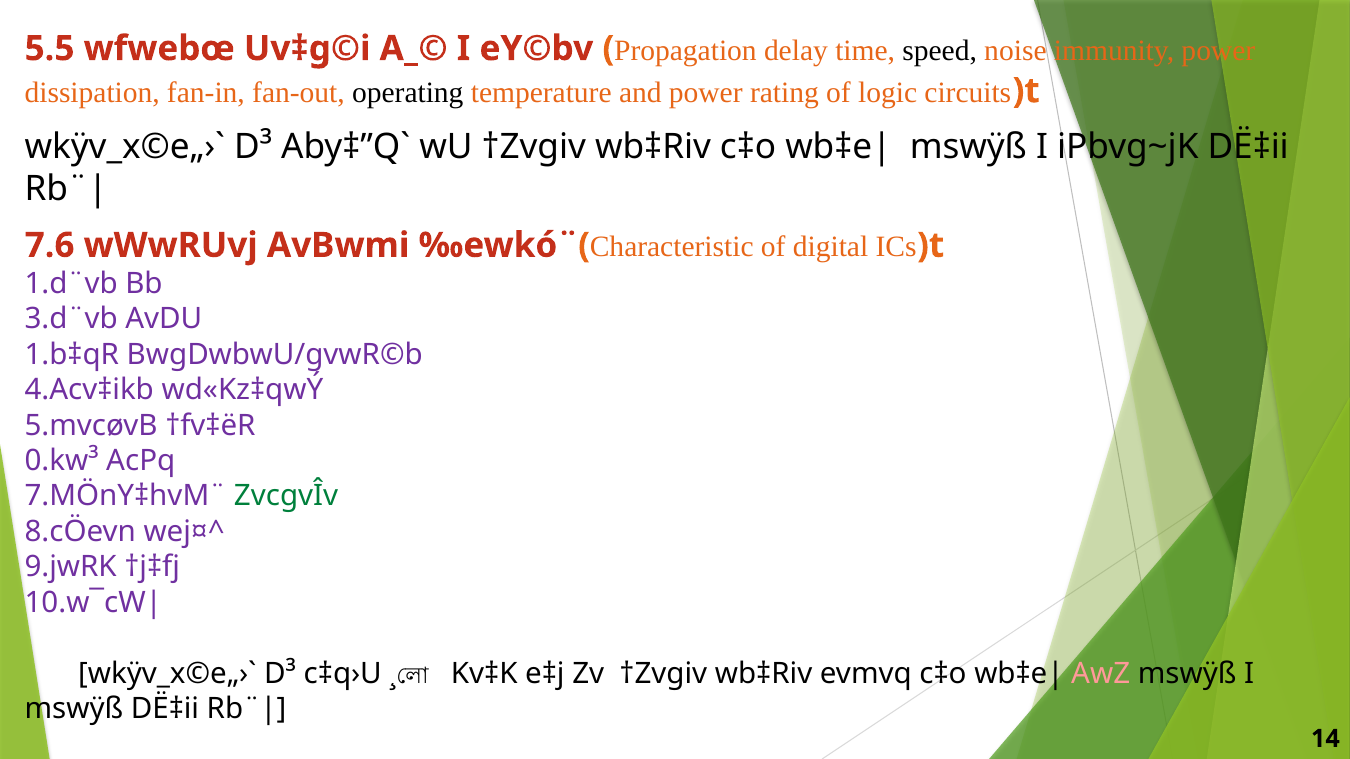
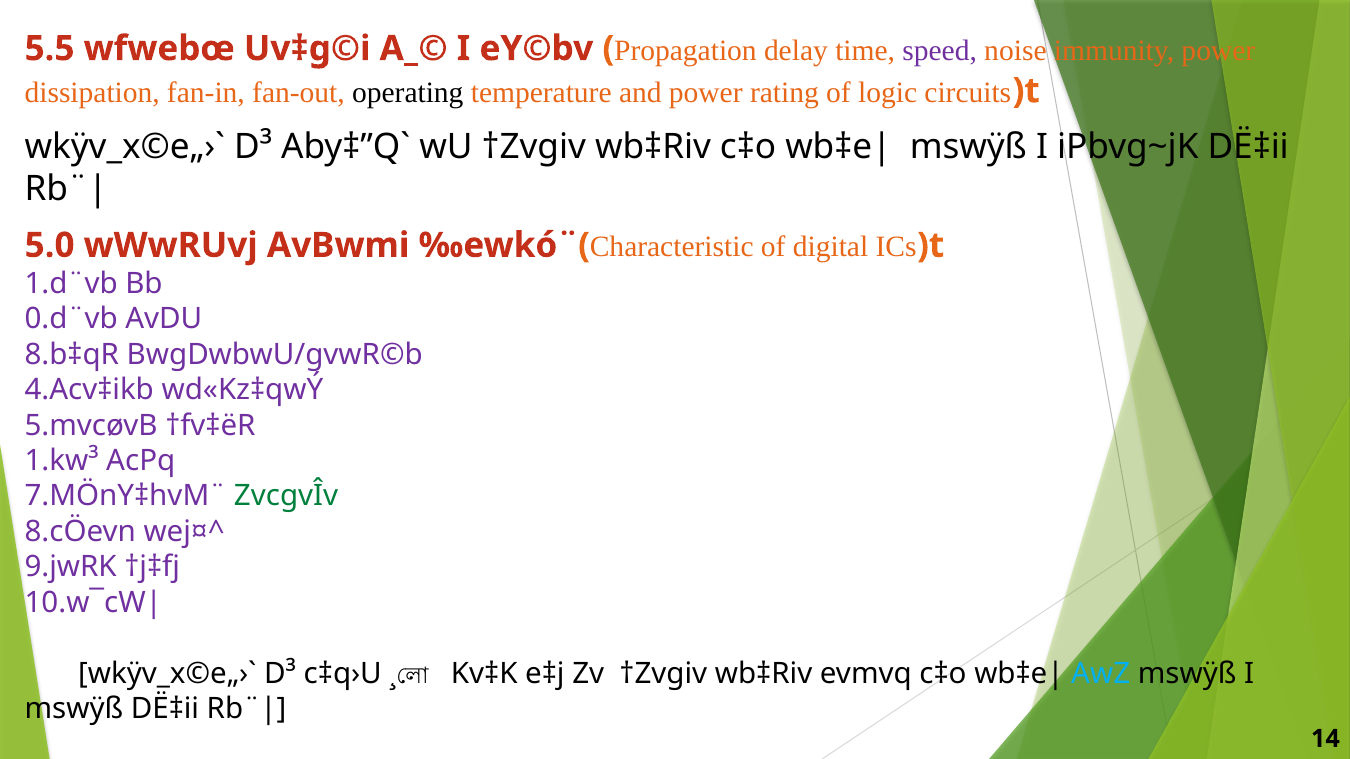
speed colour: black -> purple
7.6: 7.6 -> 5.0
3.d¨vb: 3.d¨vb -> 0.d¨vb
1.b‡qR: 1.b‡qR -> 8.b‡qR
0.kw³: 0.kw³ -> 1.kw³
AwZ colour: pink -> light blue
